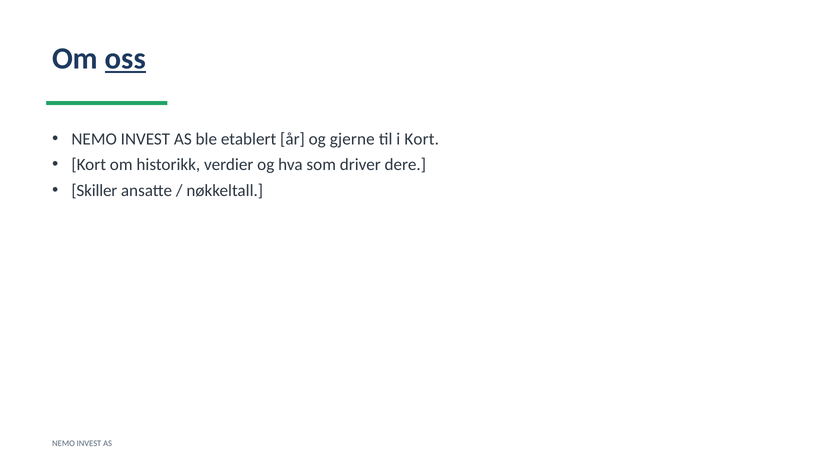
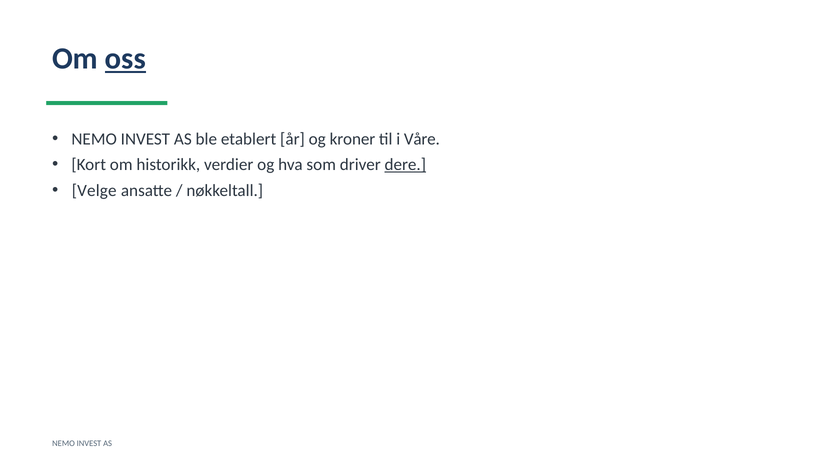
gjerne: gjerne -> kroner
i Kort: Kort -> Våre
dere underline: none -> present
Skiller: Skiller -> Velge
